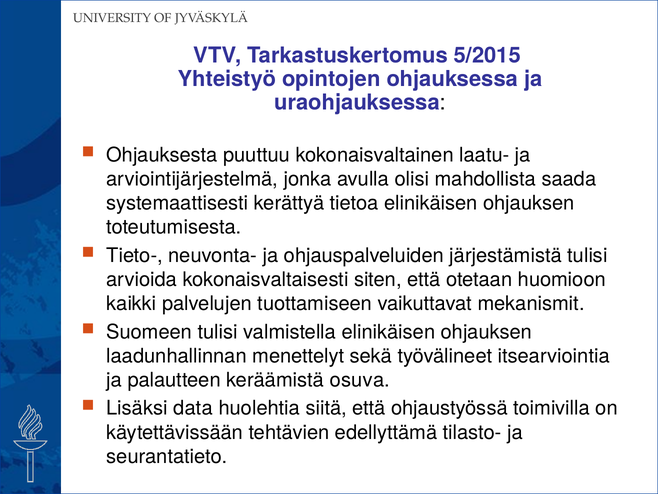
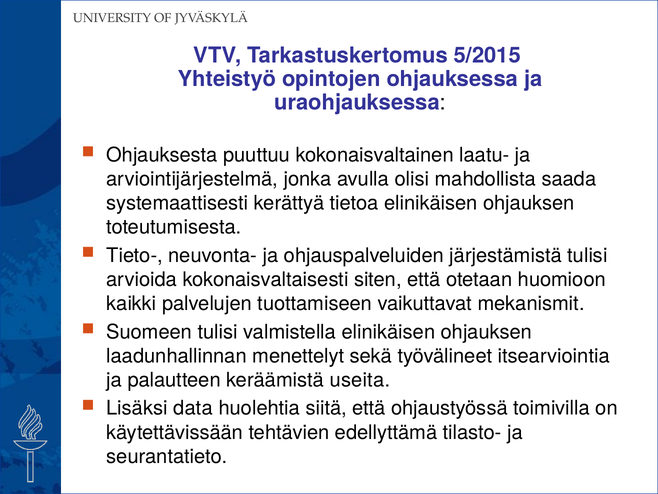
osuva: osuva -> useita
